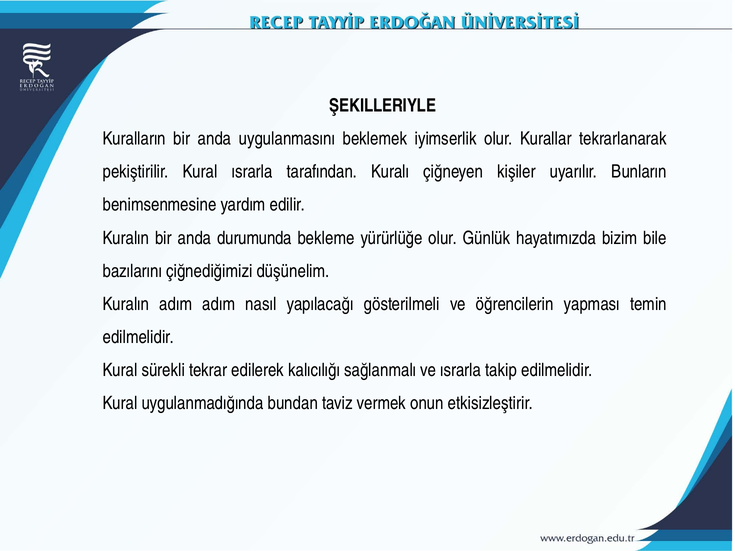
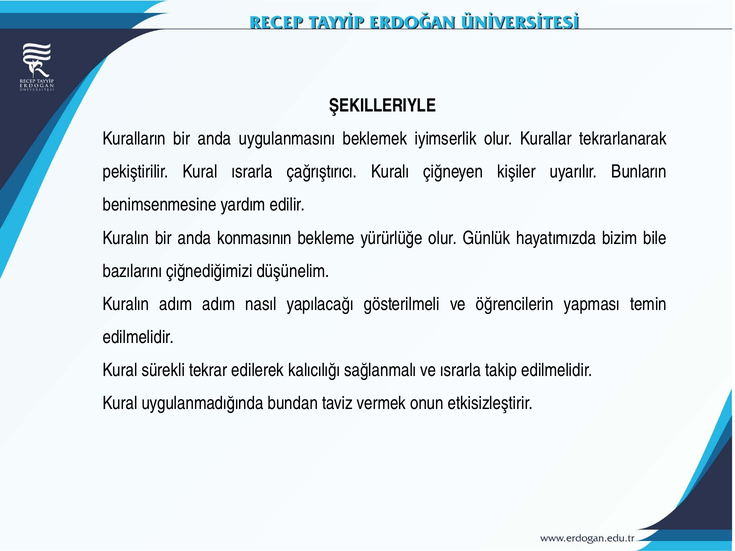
tarafından: tarafından -> çağrıştırıcı
durumunda: durumunda -> konmasının
